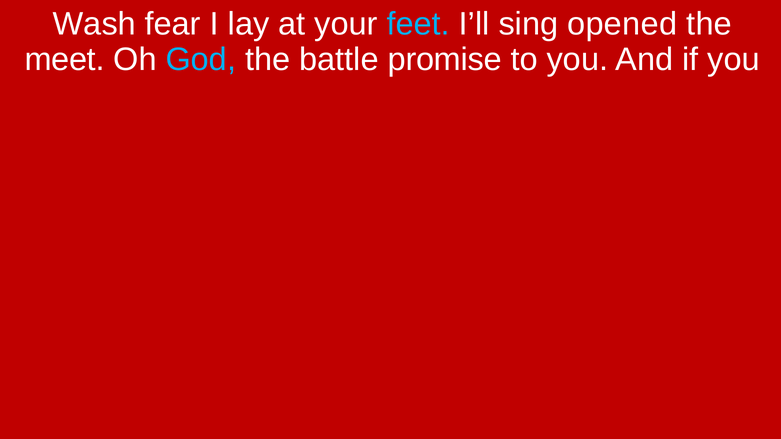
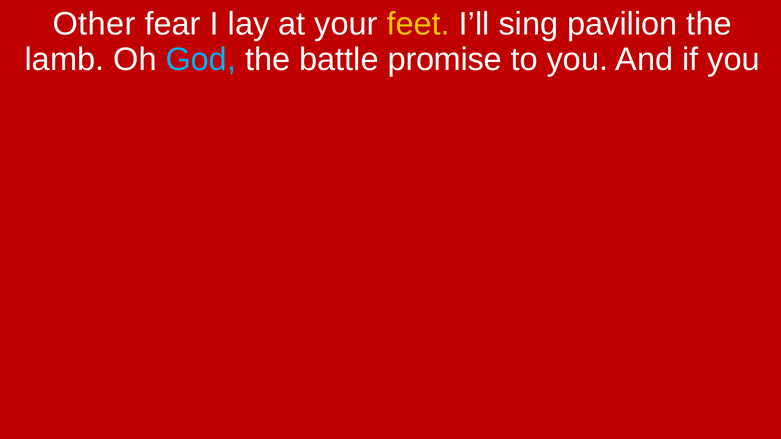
Wash: Wash -> Other
feet colour: light blue -> yellow
opened: opened -> pavilion
meet: meet -> lamb
